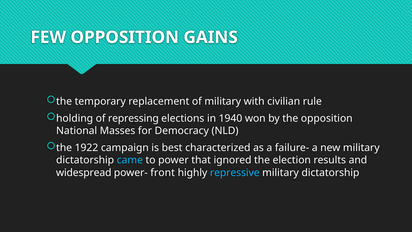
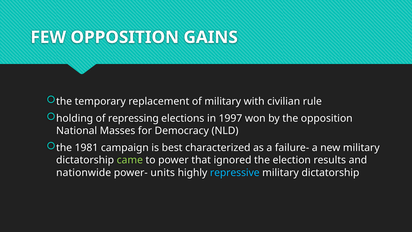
1940: 1940 -> 1997
1922: 1922 -> 1981
came colour: light blue -> light green
widespread: widespread -> nationwide
front: front -> units
